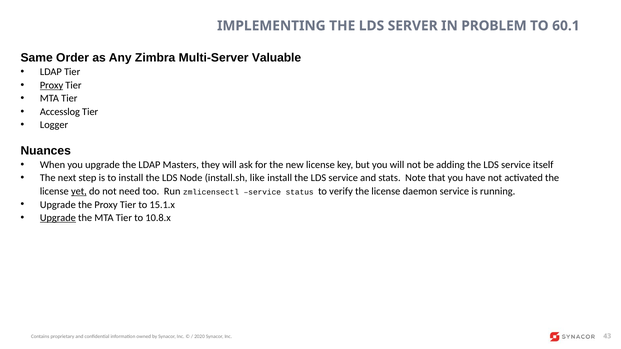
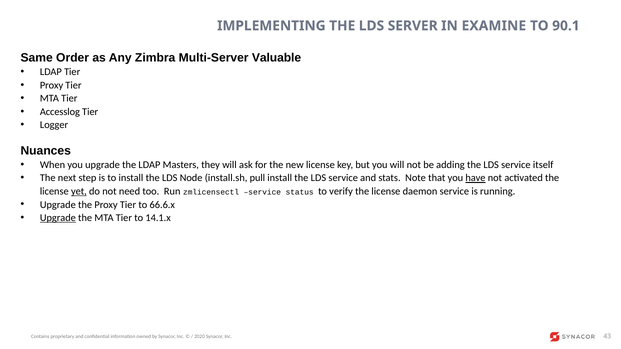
PROBLEM: PROBLEM -> EXAMINE
60.1: 60.1 -> 90.1
Proxy at (52, 85) underline: present -> none
like: like -> pull
have underline: none -> present
15.1.x: 15.1.x -> 66.6.x
10.8.x: 10.8.x -> 14.1.x
